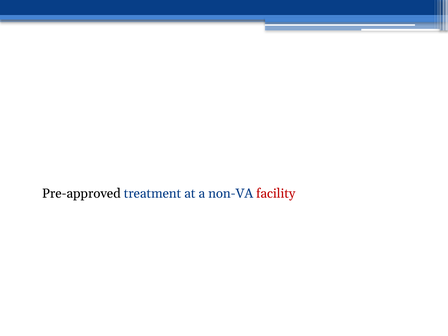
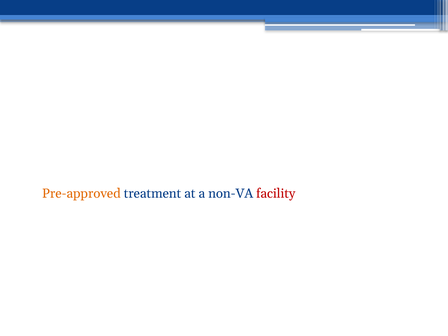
Pre-approved colour: black -> orange
